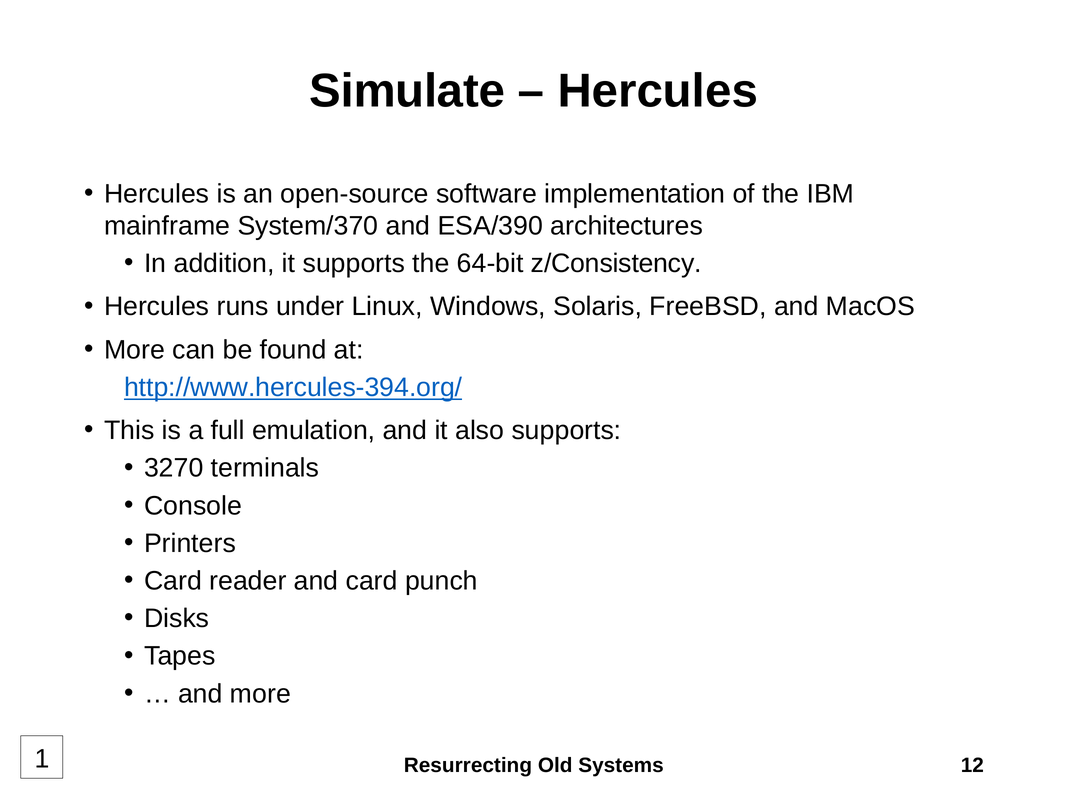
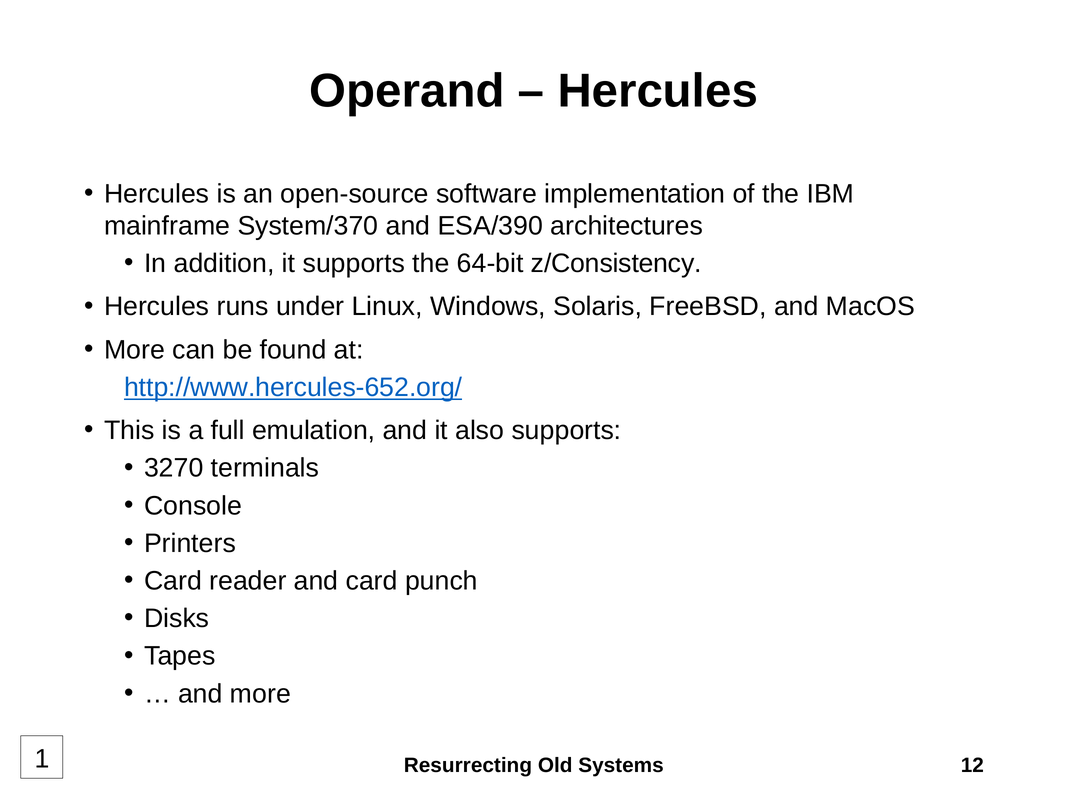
Simulate: Simulate -> Operand
http://www.hercules-394.org/: http://www.hercules-394.org/ -> http://www.hercules-652.org/
